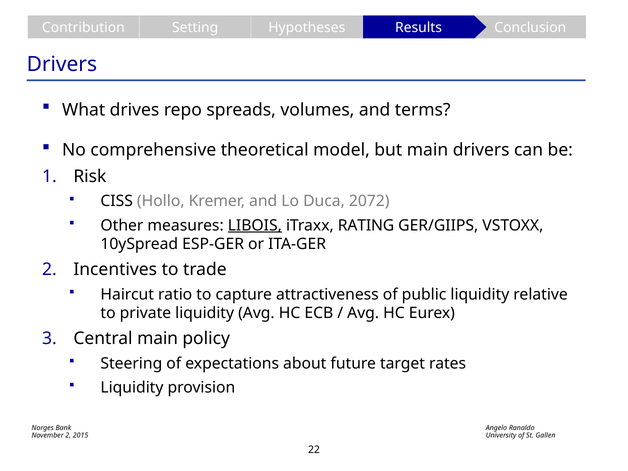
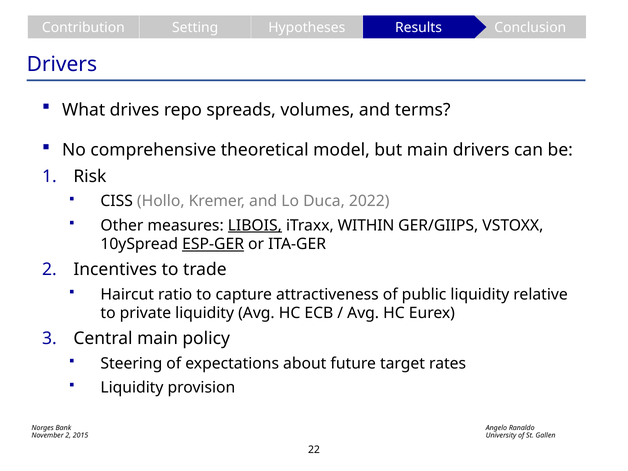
2072: 2072 -> 2022
RATING: RATING -> WITHIN
ESP-GER underline: none -> present
